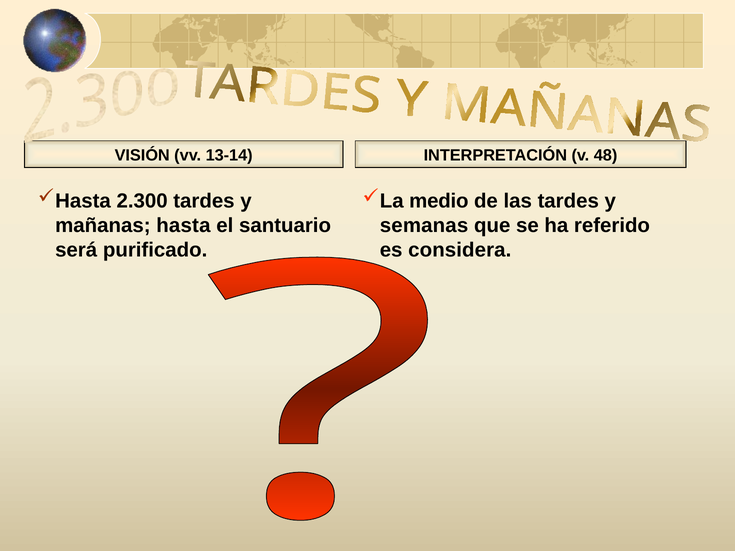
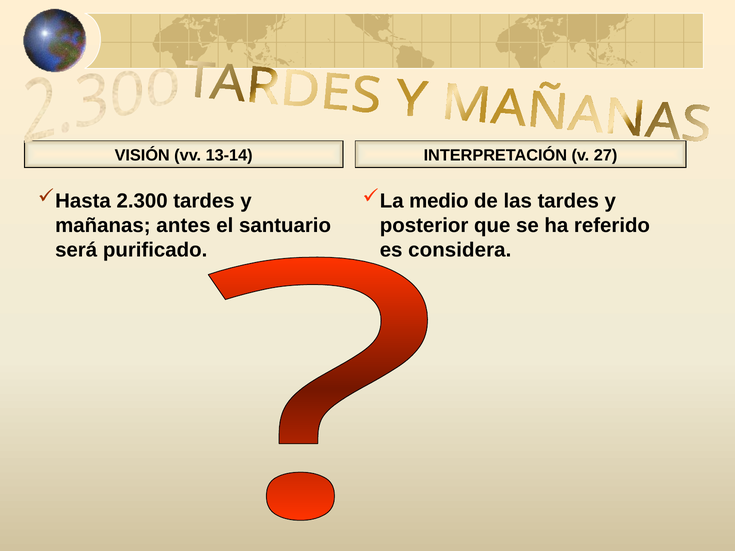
48: 48 -> 27
hasta: hasta -> antes
semanas: semanas -> posterior
